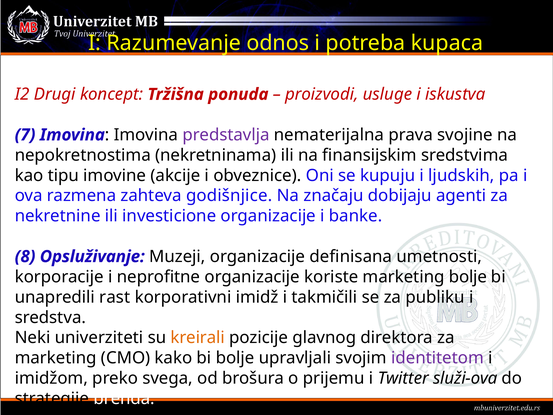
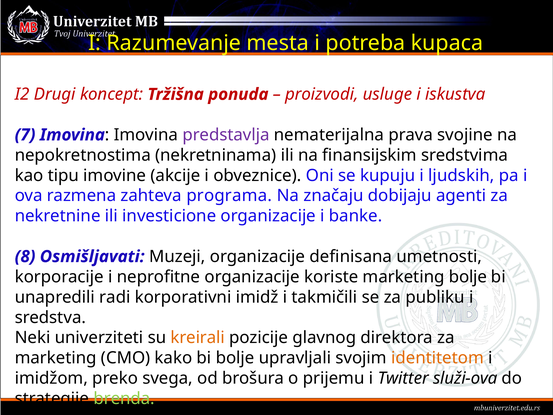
odnos: odnos -> mesta
godišnjice: godišnjice -> programa
Opsluživanje: Opsluživanje -> Osmišljavati
rast: rast -> radi
identitetom colour: purple -> orange
brenda colour: white -> light green
